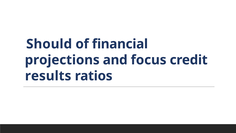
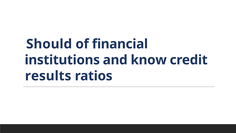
projections: projections -> institutions
focus: focus -> know
